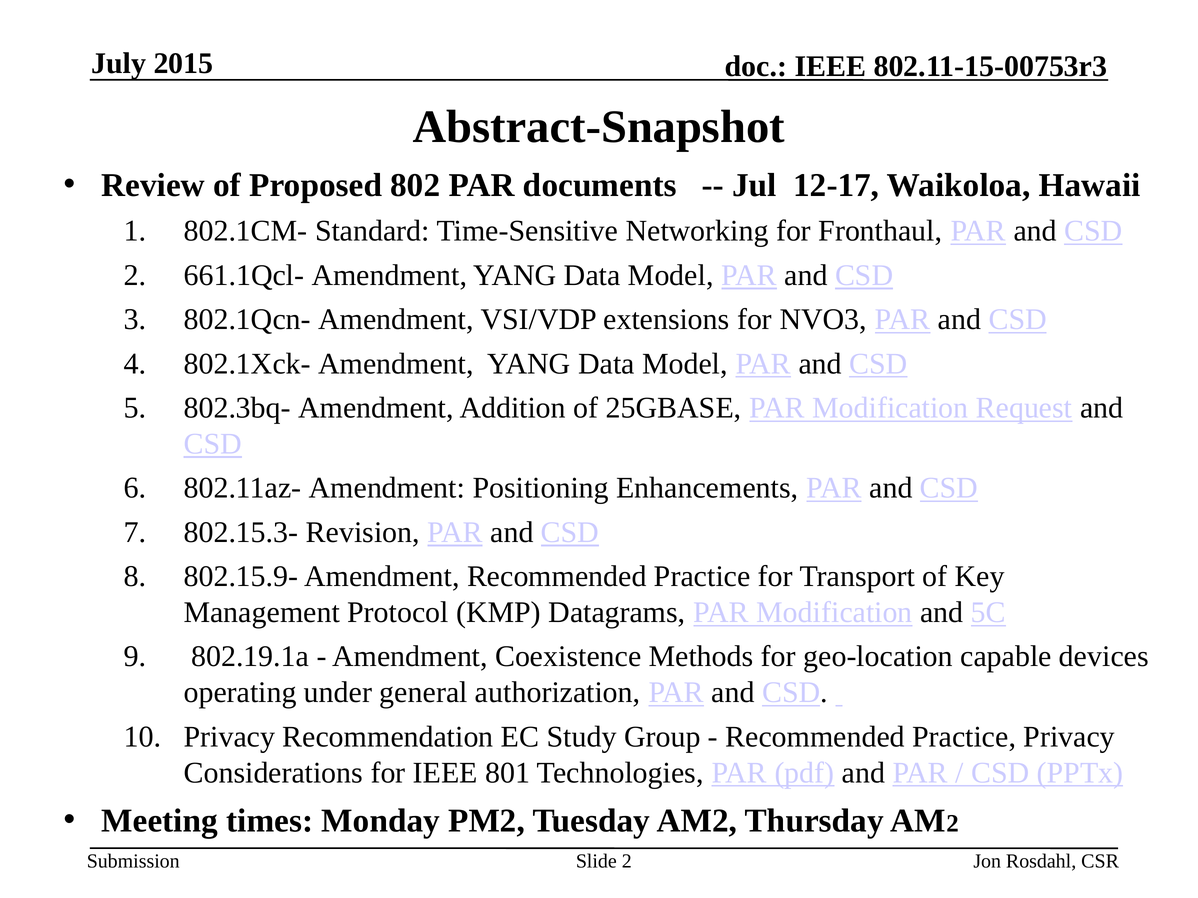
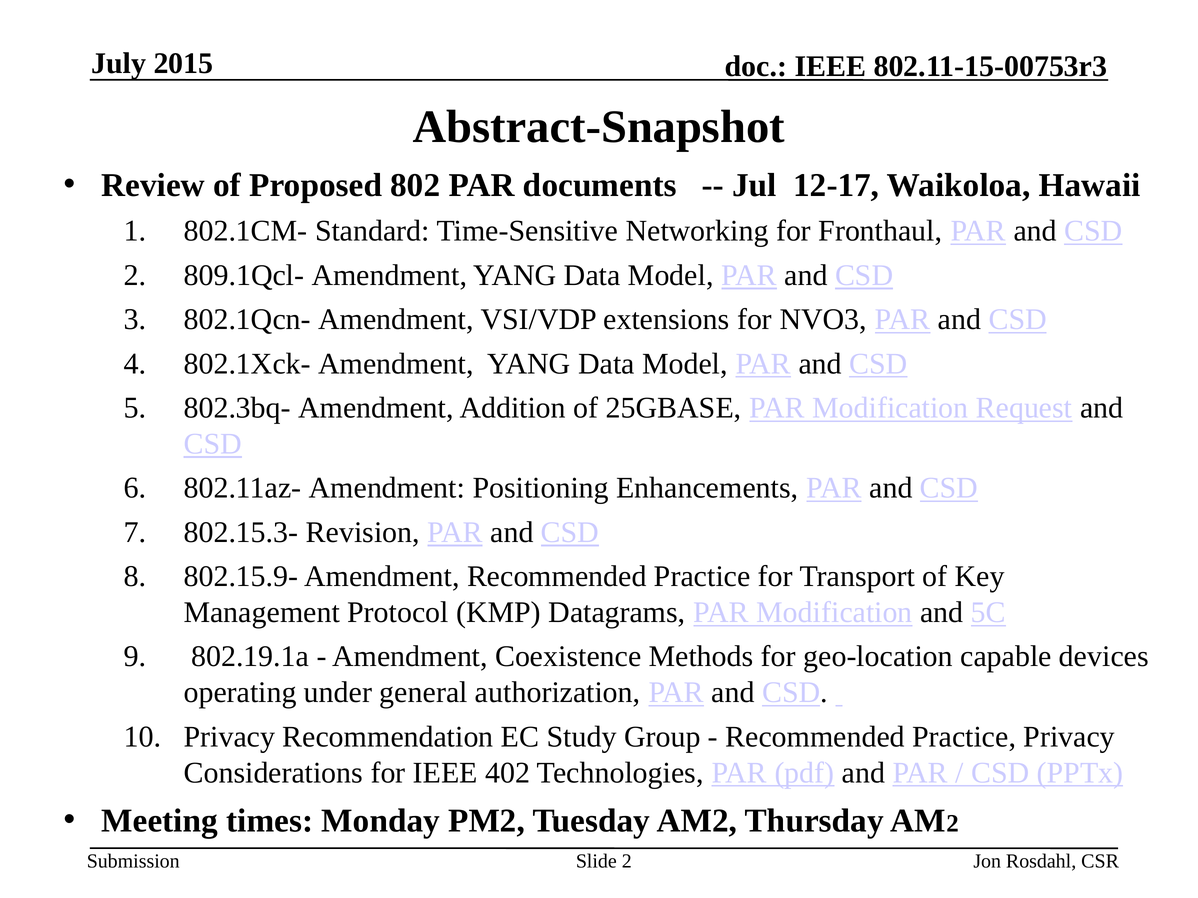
661.1Qcl-: 661.1Qcl- -> 809.1Qcl-
801: 801 -> 402
